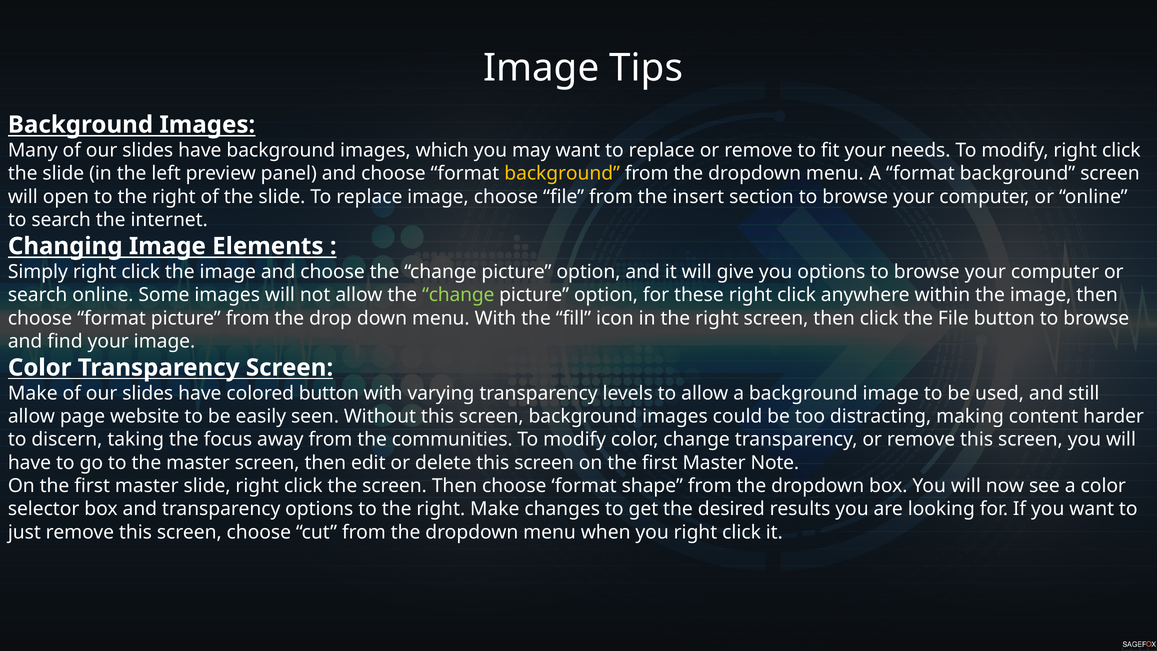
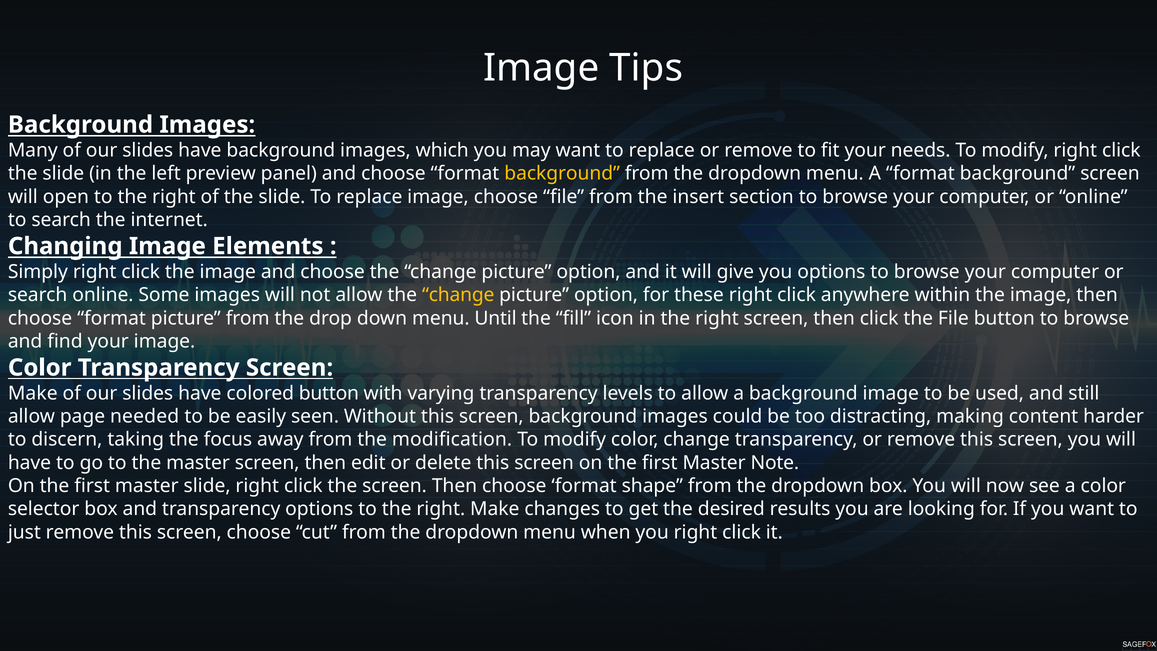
change at (458, 295) colour: light green -> yellow
menu With: With -> Until
website: website -> needed
communities: communities -> modification
